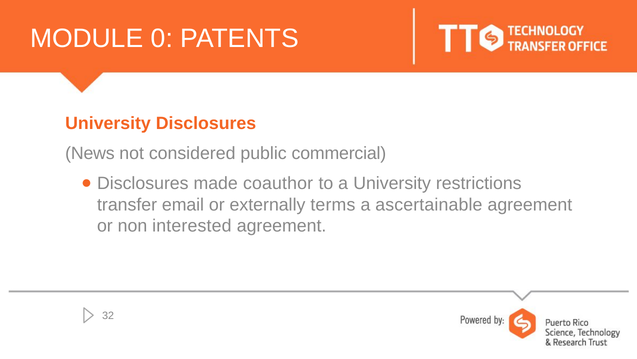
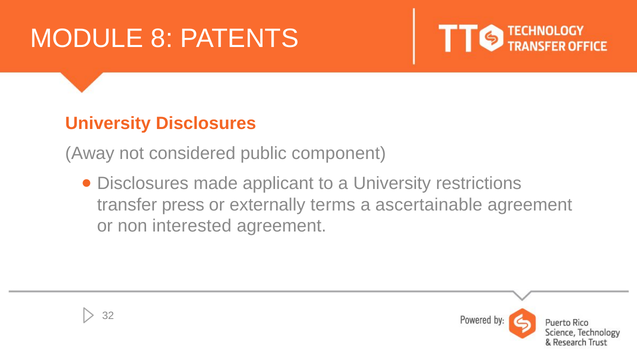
0: 0 -> 8
News: News -> Away
commercial: commercial -> component
coauthor: coauthor -> applicant
email: email -> press
